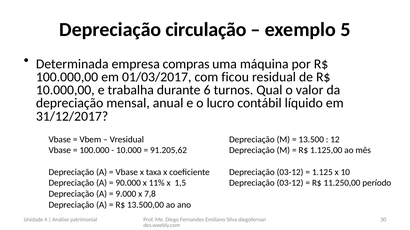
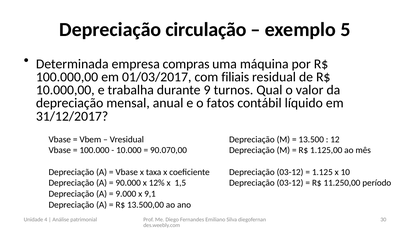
ficou: ficou -> filiais
6: 6 -> 9
lucro: lucro -> fatos
91.205,62: 91.205,62 -> 90.070,00
11%: 11% -> 12%
7,8: 7,8 -> 9,1
